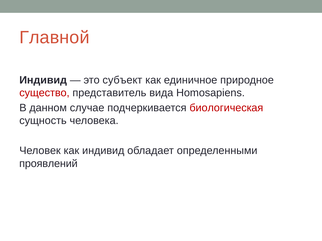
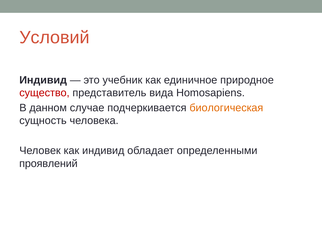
Главной: Главной -> Условий
субъект: субъект -> учебник
биологическая colour: red -> orange
